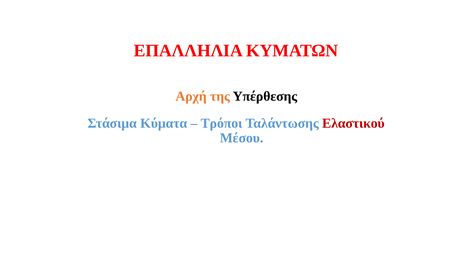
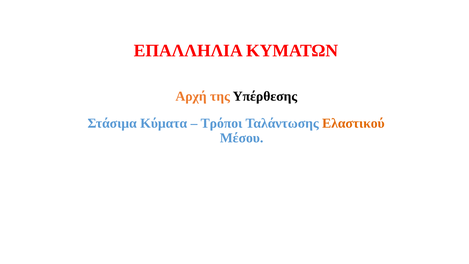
Ελαστικού colour: red -> orange
